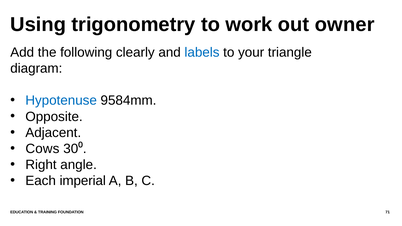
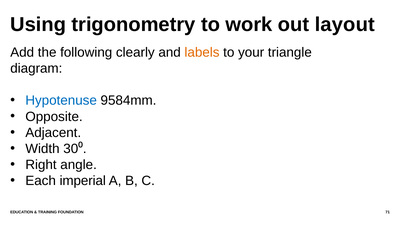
owner: owner -> layout
labels colour: blue -> orange
Cows: Cows -> Width
